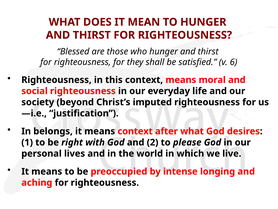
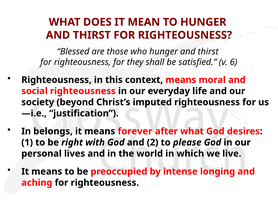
means context: context -> forever
